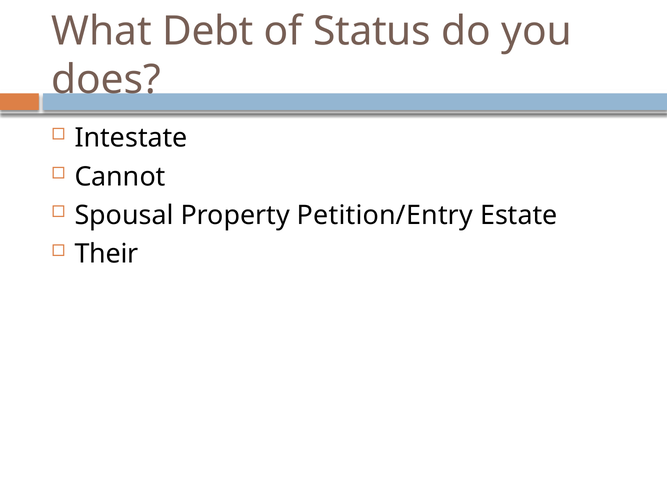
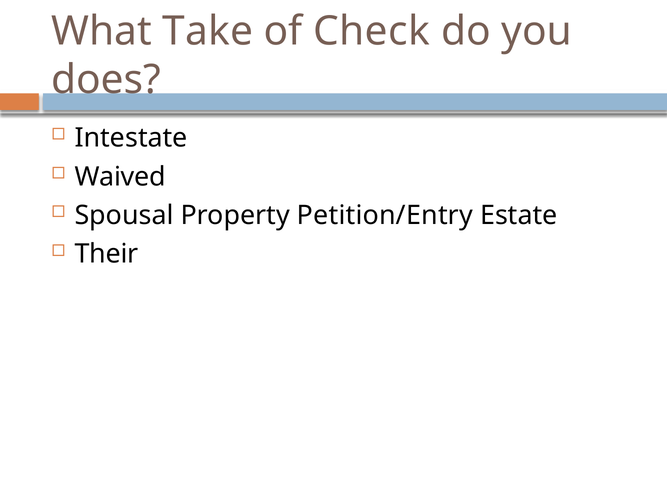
Debt: Debt -> Take
Status: Status -> Check
Cannot: Cannot -> Waived
